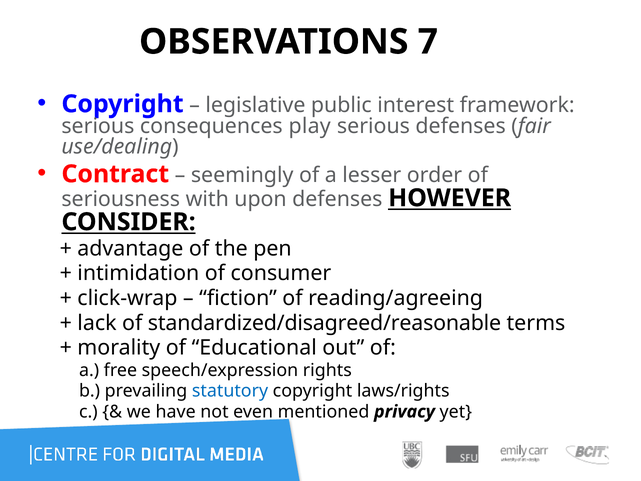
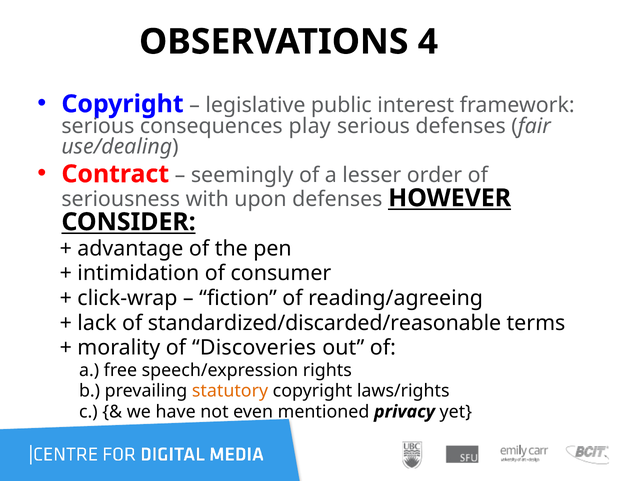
7: 7 -> 4
standardized/disagreed/reasonable: standardized/disagreed/reasonable -> standardized/discarded/reasonable
Educational: Educational -> Discoveries
statutory colour: blue -> orange
